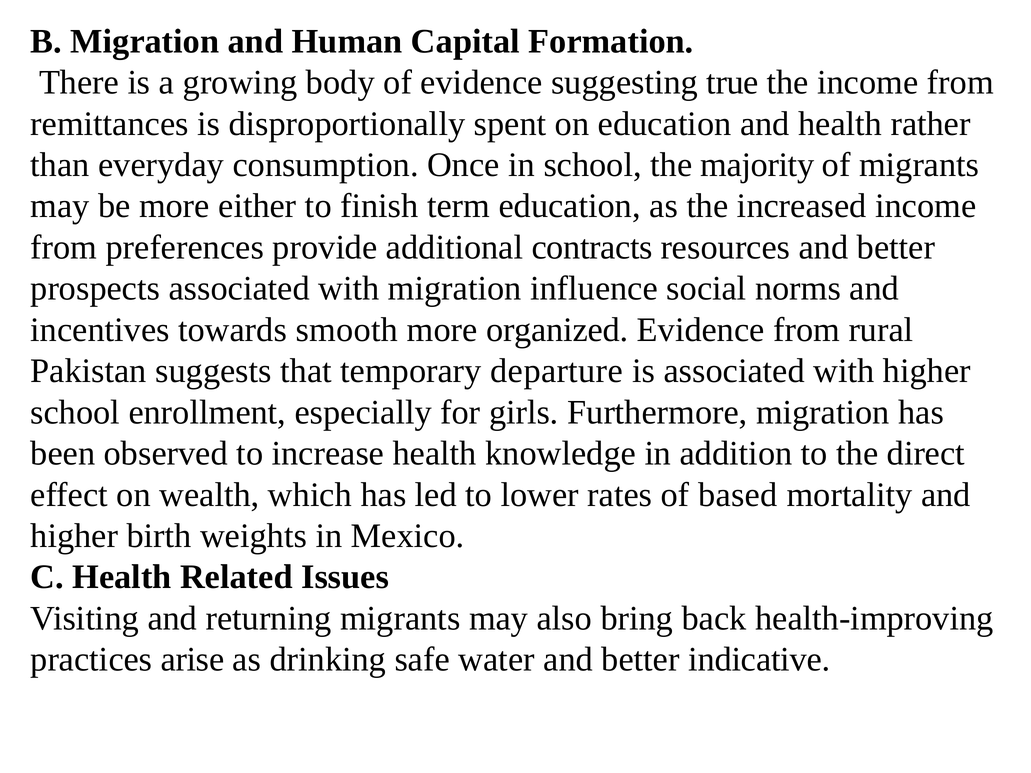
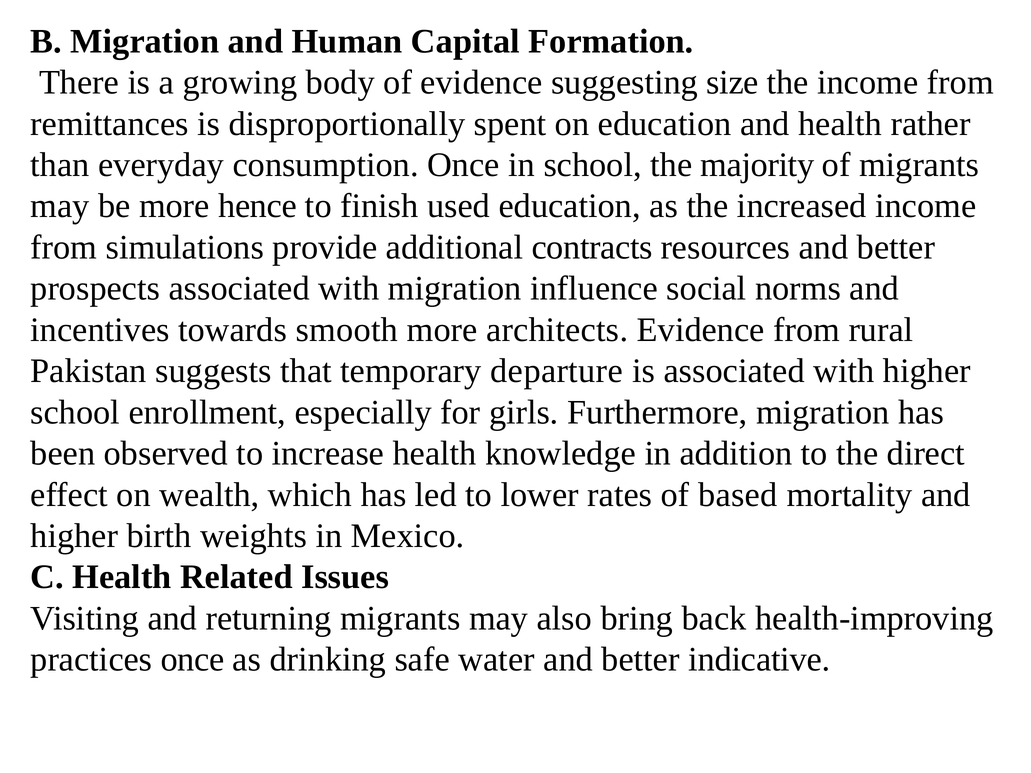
true: true -> size
either: either -> hence
term: term -> used
preferences: preferences -> simulations
organized: organized -> architects
practices arise: arise -> once
